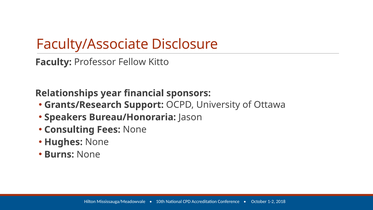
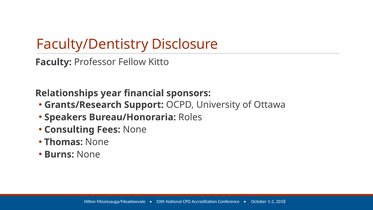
Faculty/Associate: Faculty/Associate -> Faculty/Dentistry
Jason: Jason -> Roles
Hughes: Hughes -> Thomas
